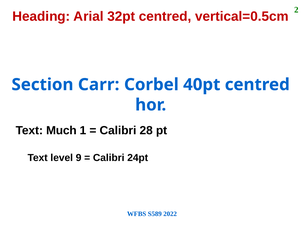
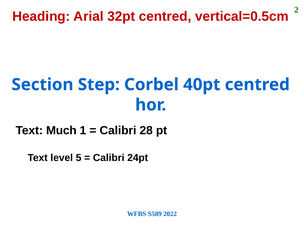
Carr: Carr -> Step
9: 9 -> 5
